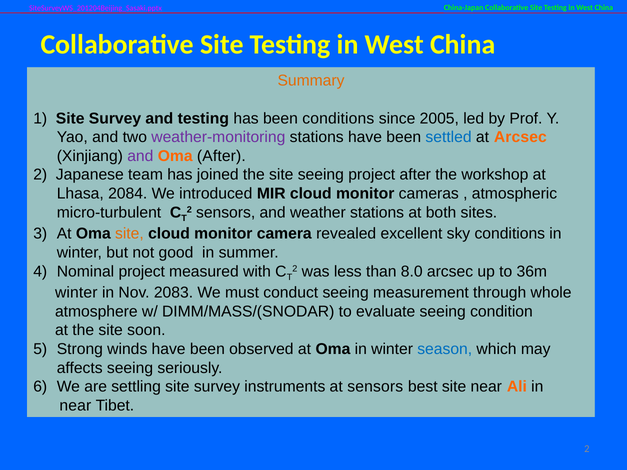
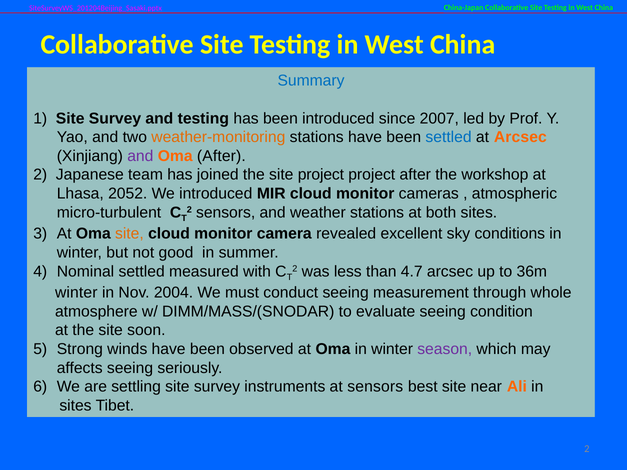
Summary colour: orange -> blue
been conditions: conditions -> introduced
2005: 2005 -> 2007
weather-monitoring colour: purple -> orange
site seeing: seeing -> project
2084: 2084 -> 2052
Nominal project: project -> settled
8.0: 8.0 -> 4.7
2083: 2083 -> 2004
season colour: blue -> purple
near at (75, 406): near -> sites
